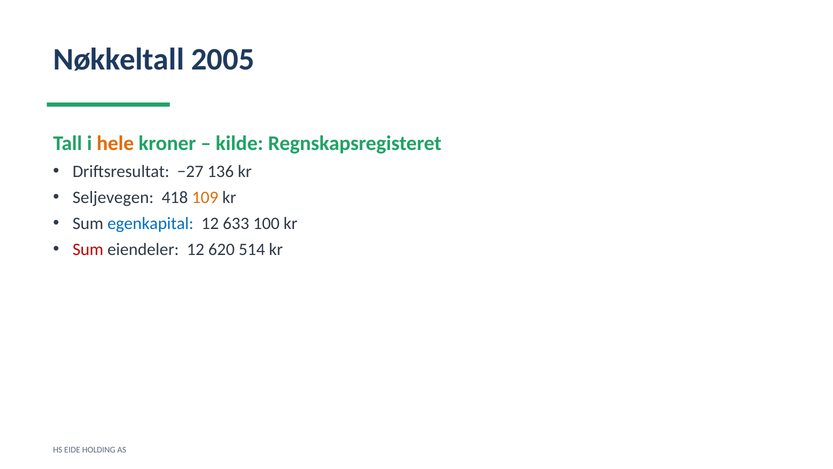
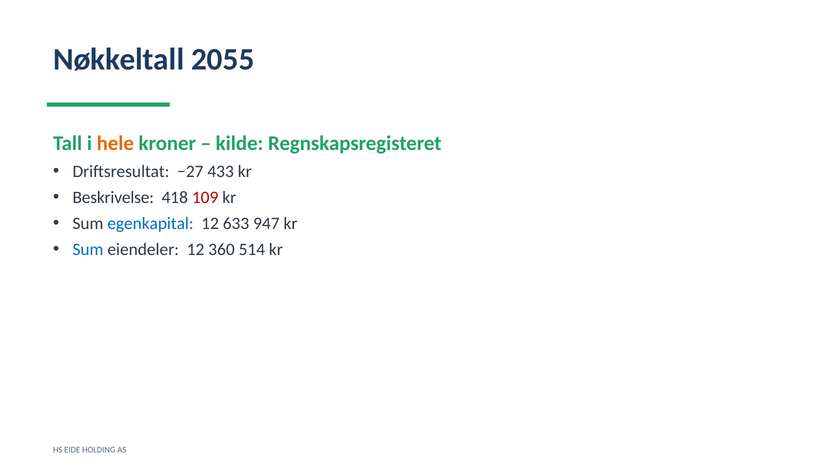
2005: 2005 -> 2055
136: 136 -> 433
Seljevegen: Seljevegen -> Beskrivelse
109 colour: orange -> red
100: 100 -> 947
Sum at (88, 249) colour: red -> blue
620: 620 -> 360
